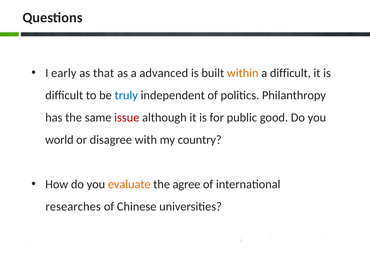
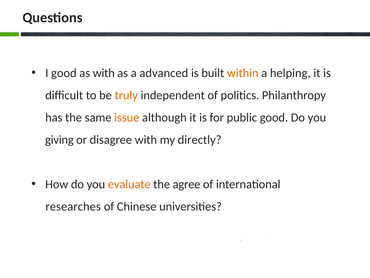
I early: early -> good
as that: that -> with
a difficult: difficult -> helping
truly colour: blue -> orange
issue colour: red -> orange
world: world -> giving
country: country -> directly
